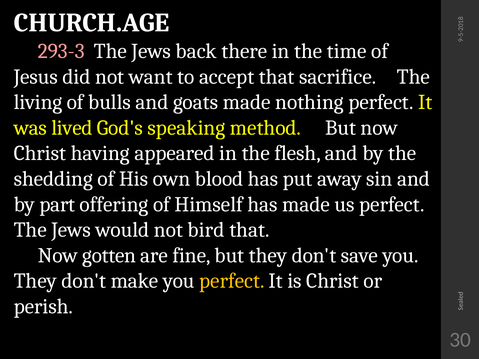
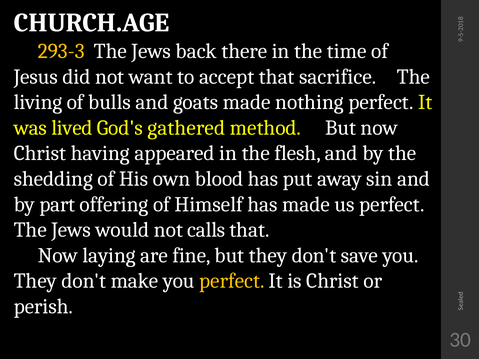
293-3 colour: pink -> yellow
speaking: speaking -> gathered
bird: bird -> calls
gotten: gotten -> laying
